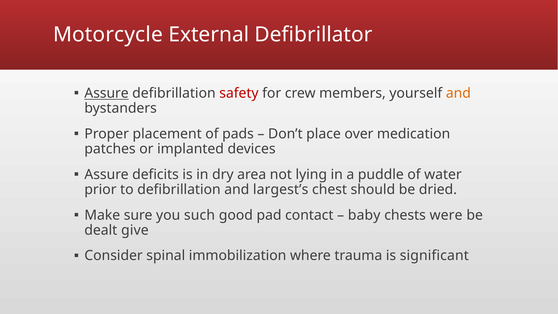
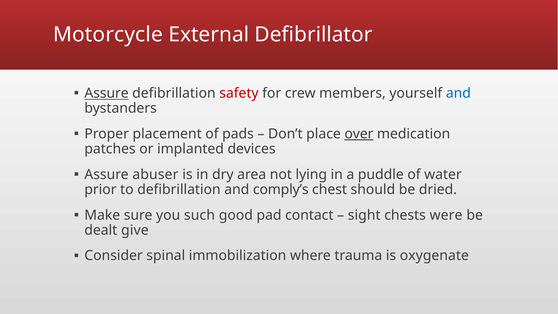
and at (458, 93) colour: orange -> blue
over underline: none -> present
deficits: deficits -> abuser
largest’s: largest’s -> comply’s
baby: baby -> sight
significant: significant -> oxygenate
